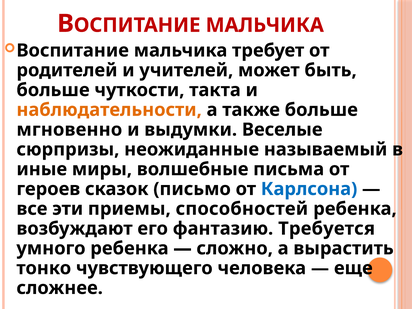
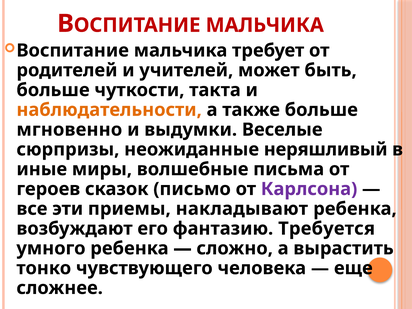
называемый: называемый -> неряшливый
Карлсона colour: blue -> purple
способностей: способностей -> накладывают
